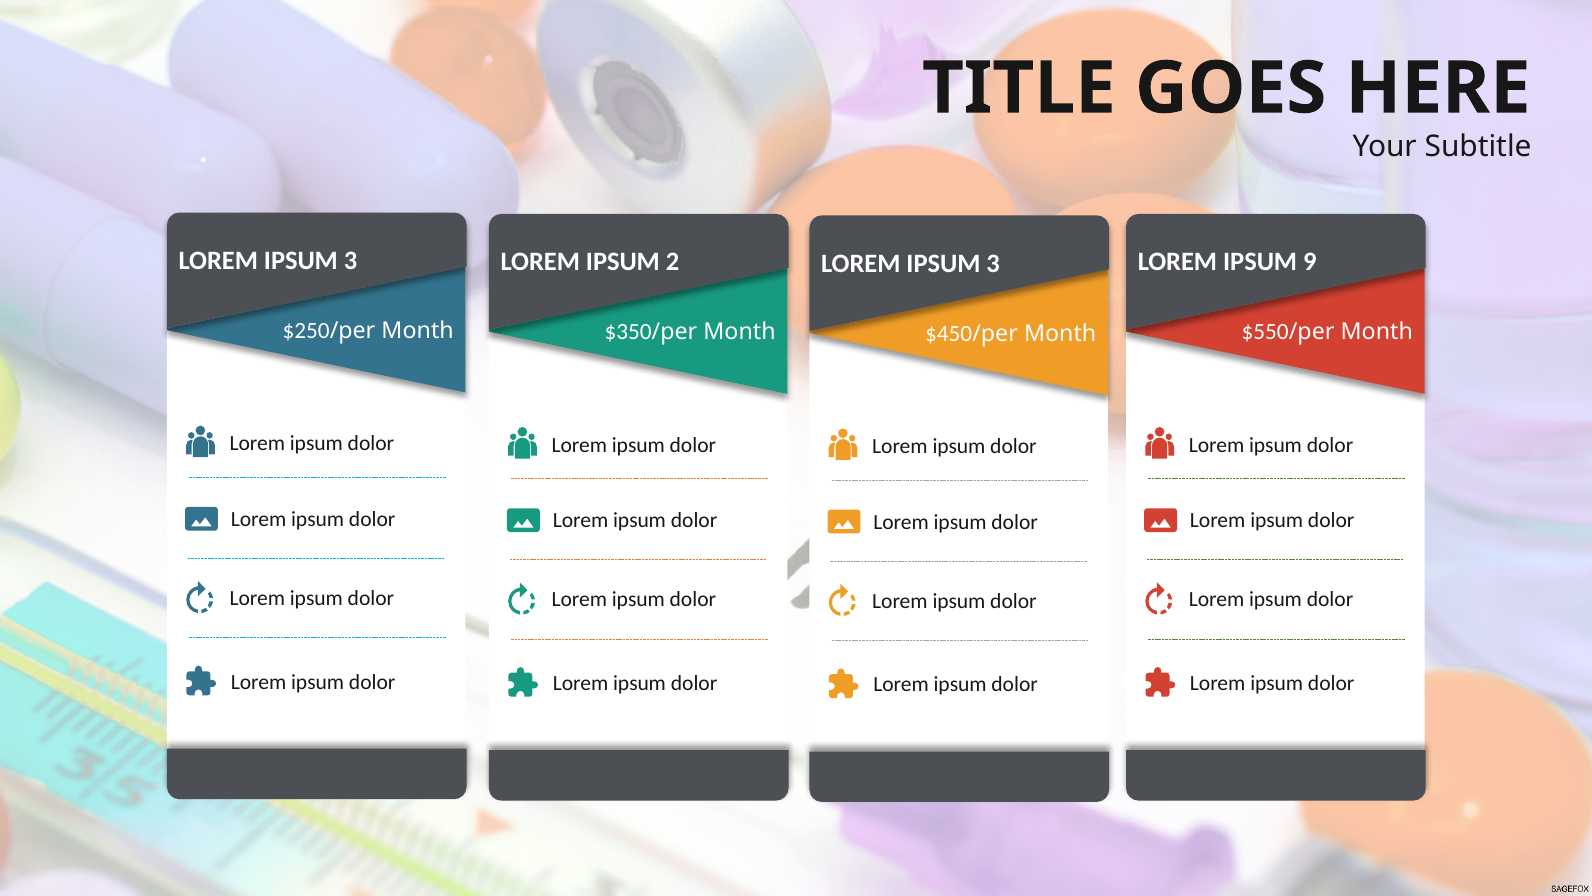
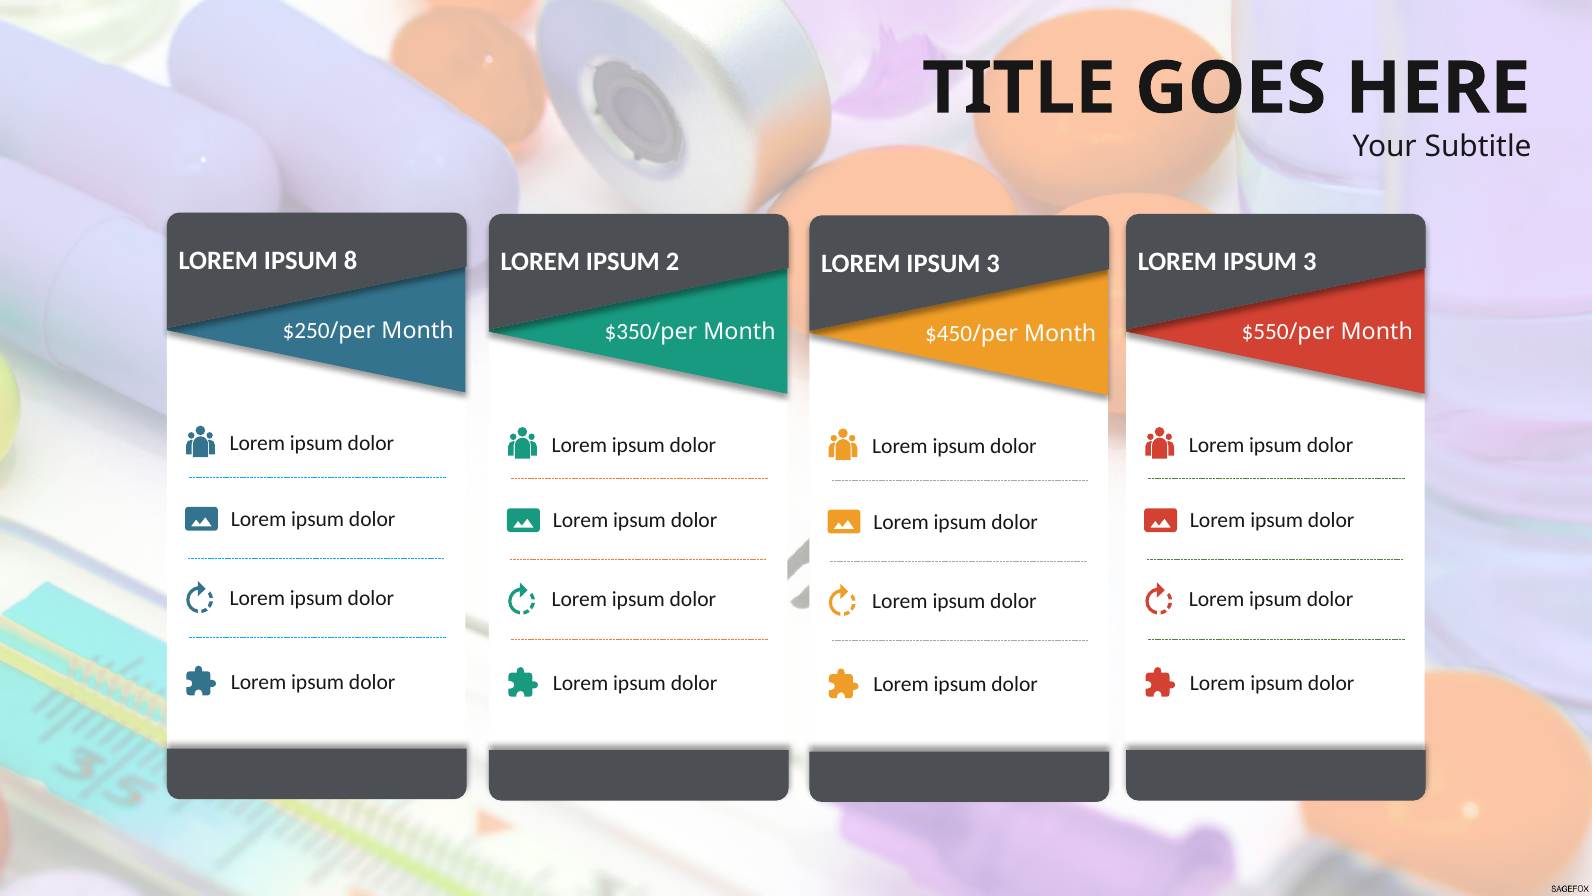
3 at (351, 260): 3 -> 8
9 at (1310, 262): 9 -> 3
